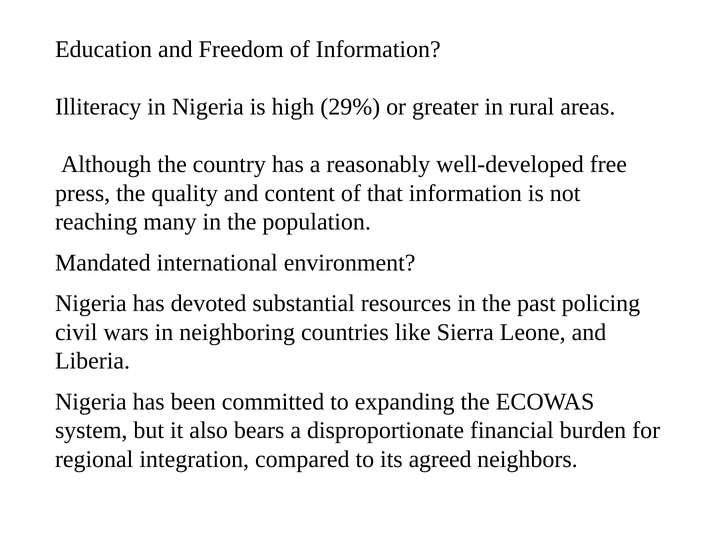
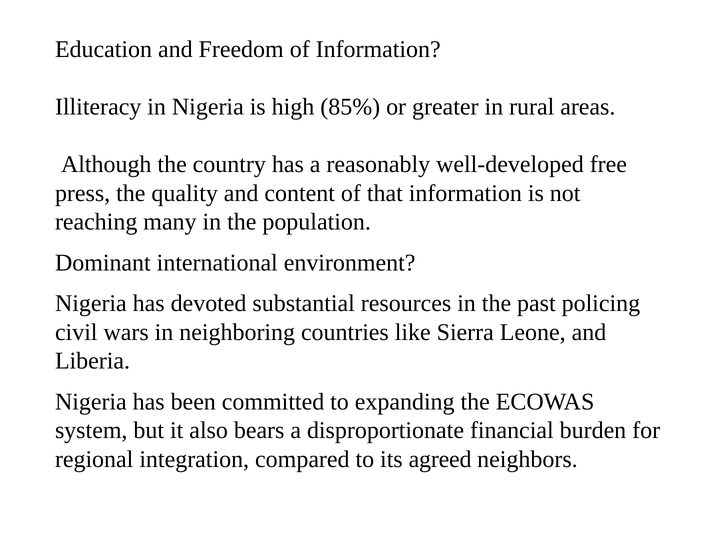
29%: 29% -> 85%
Mandated: Mandated -> Dominant
